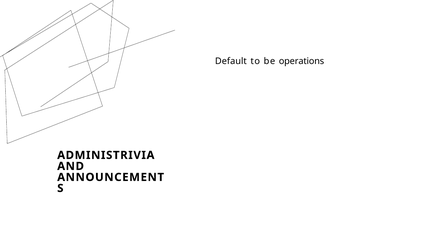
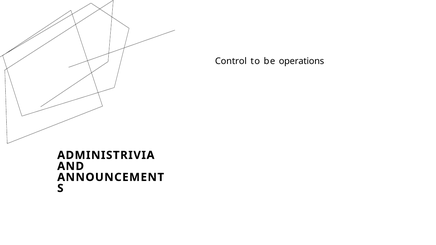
Default: Default -> Control
